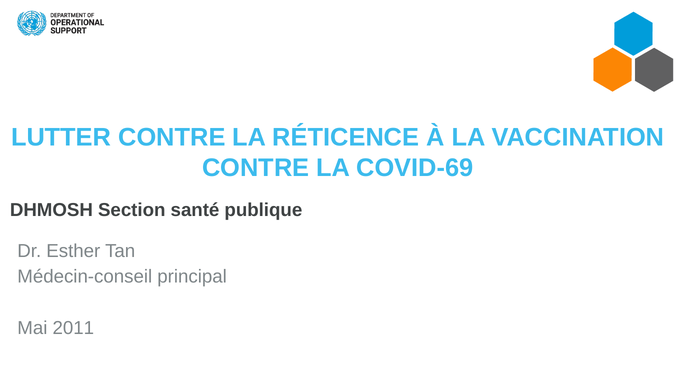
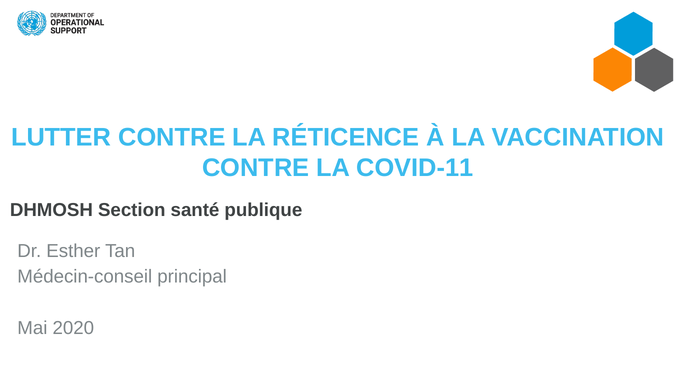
COVID-69: COVID-69 -> COVID-11
2011: 2011 -> 2020
